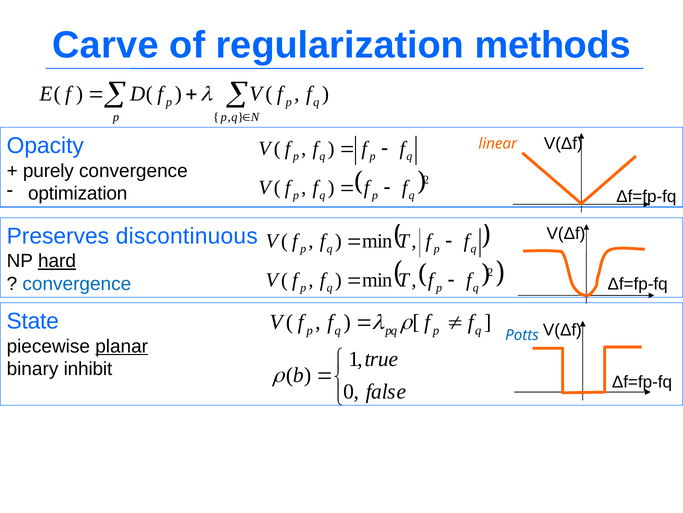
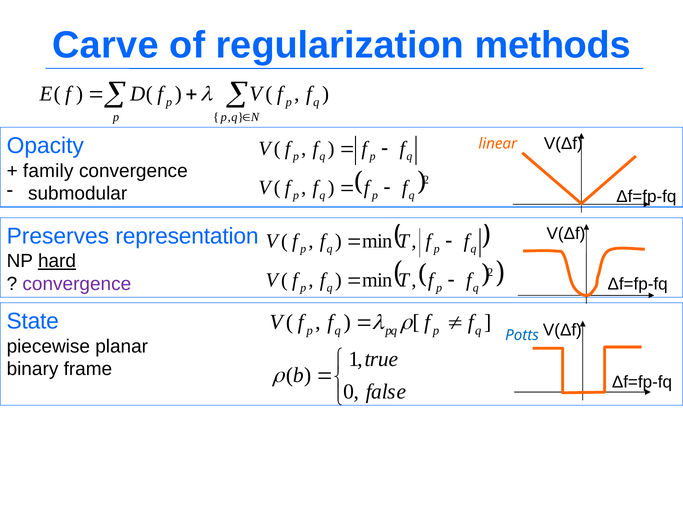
purely: purely -> family
optimization: optimization -> submodular
discontinuous: discontinuous -> representation
convergence at (77, 283) colour: blue -> purple
planar underline: present -> none
inhibit: inhibit -> frame
